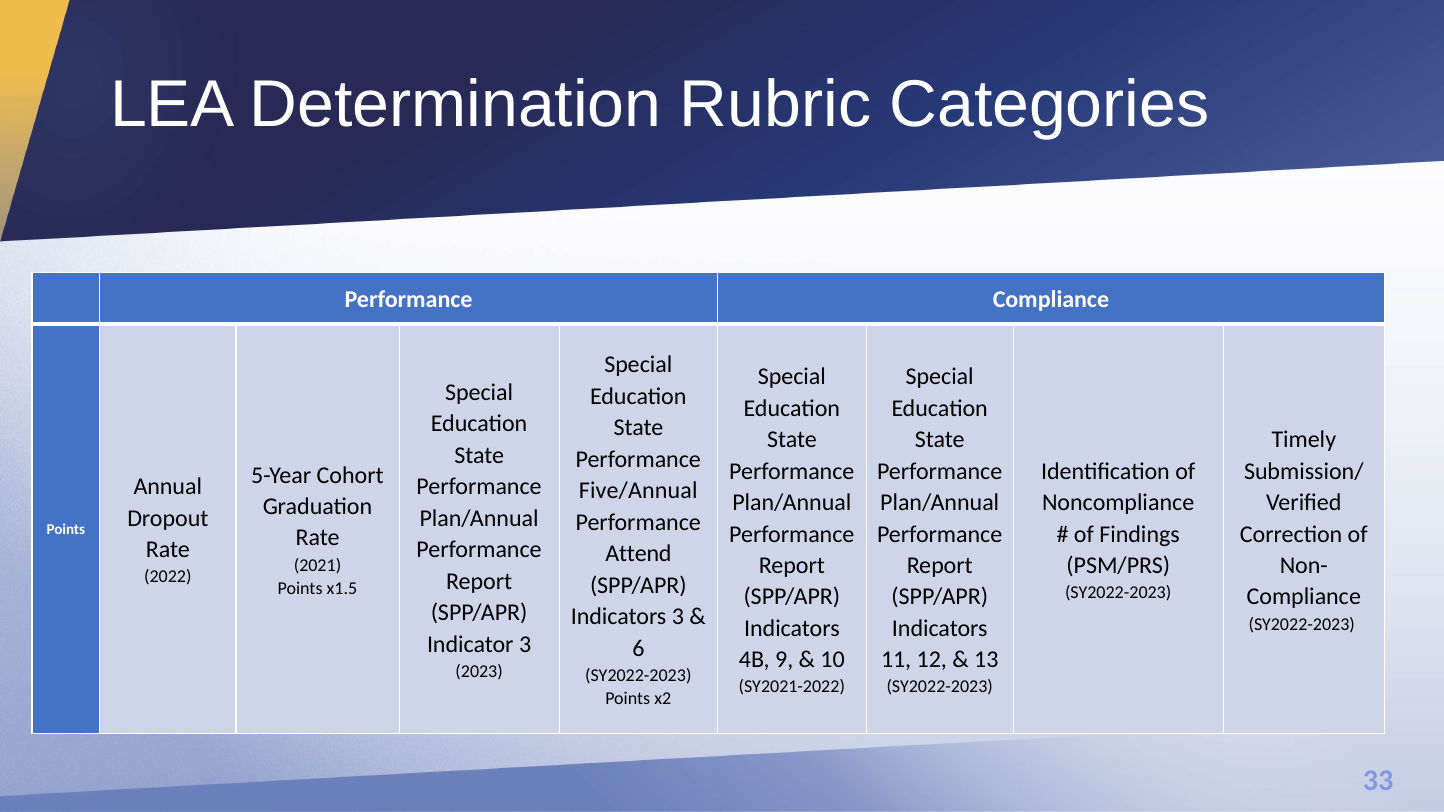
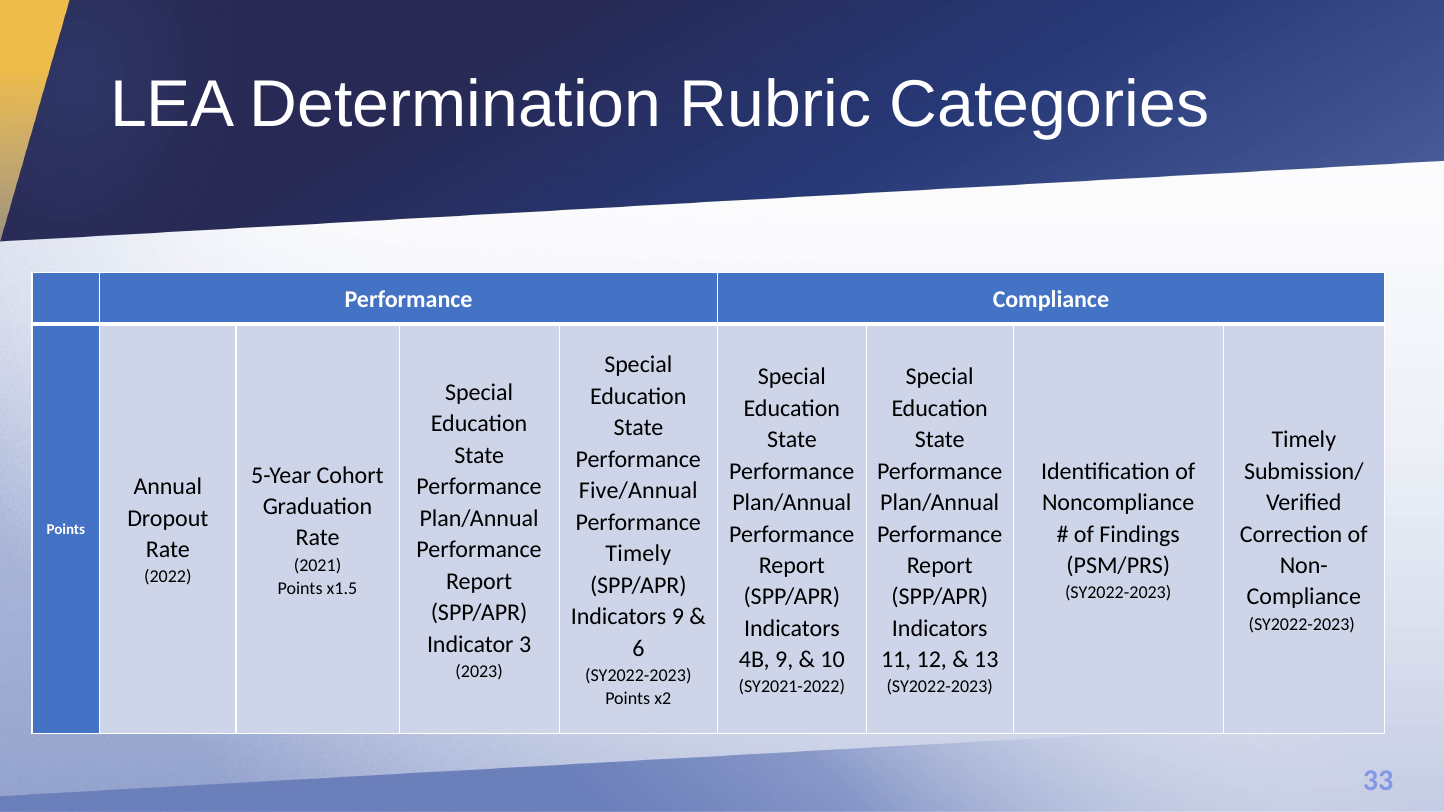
Attend at (638, 554): Attend -> Timely
Indicators 3: 3 -> 9
